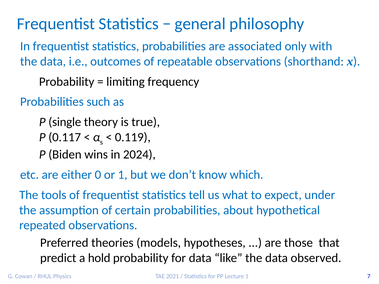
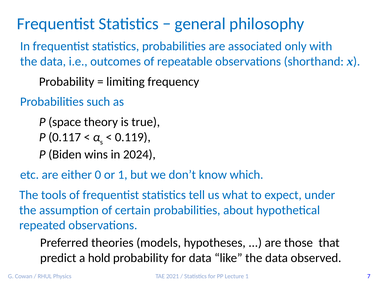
single: single -> space
